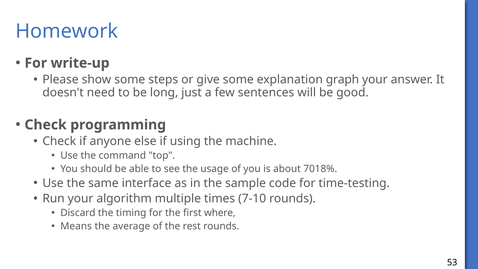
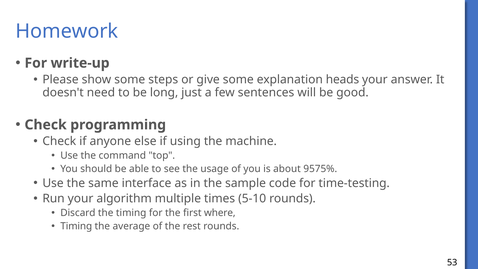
graph: graph -> heads
7018%: 7018% -> 9575%
7-10: 7-10 -> 5-10
Means at (76, 226): Means -> Timing
